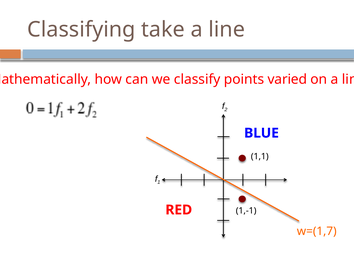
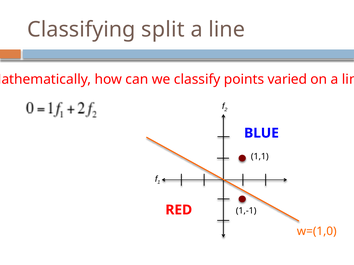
take: take -> split
w=(1,7: w=(1,7 -> w=(1,0
